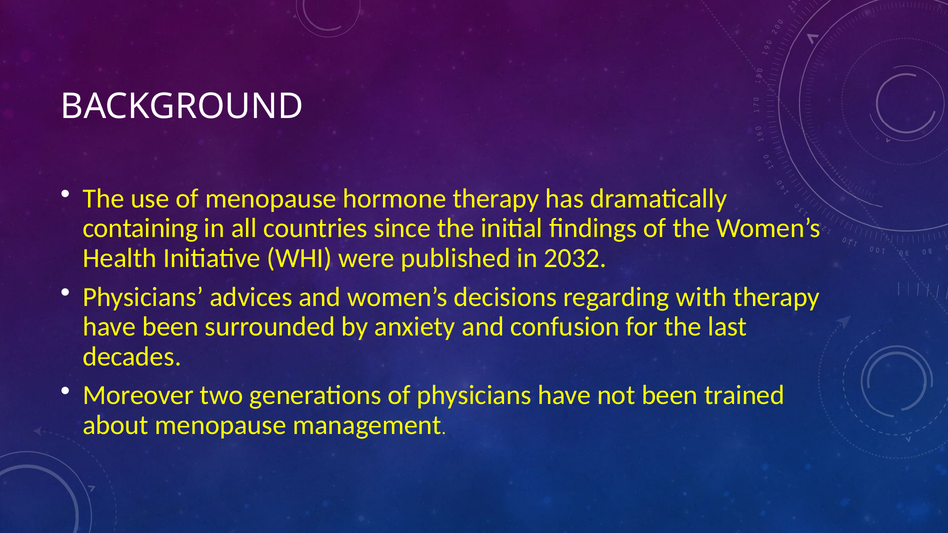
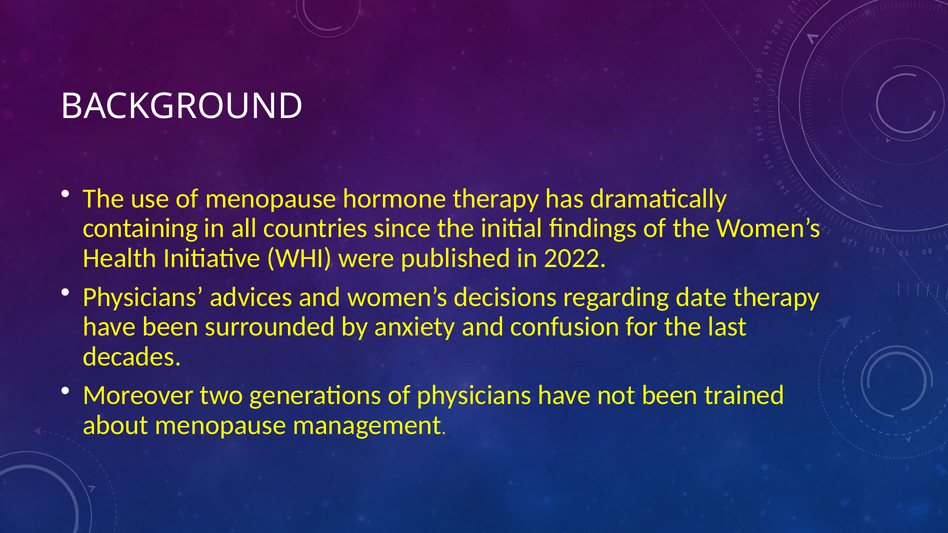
2032: 2032 -> 2022
with: with -> date
